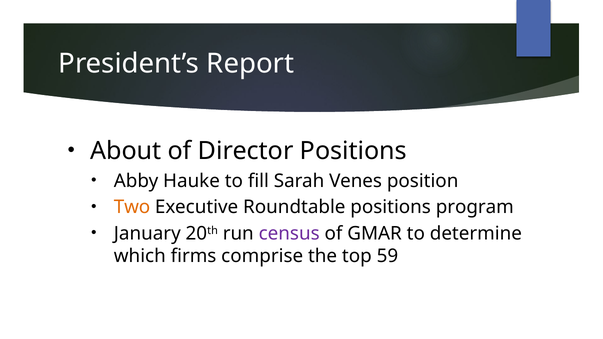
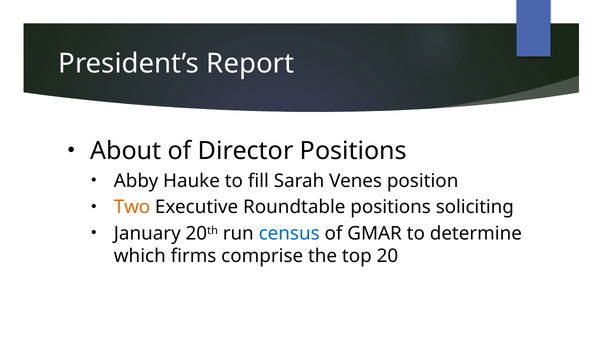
program: program -> soliciting
census colour: purple -> blue
59: 59 -> 20
